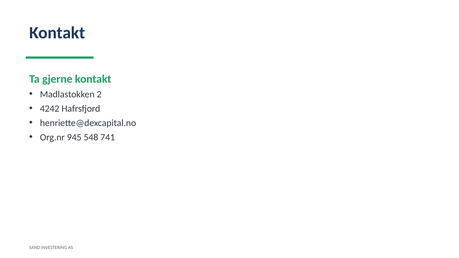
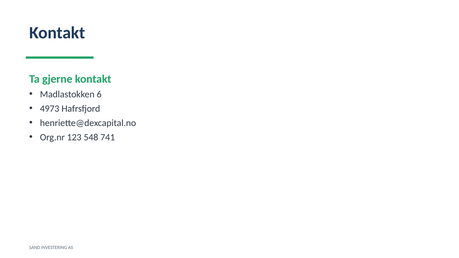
2: 2 -> 6
4242: 4242 -> 4973
945: 945 -> 123
